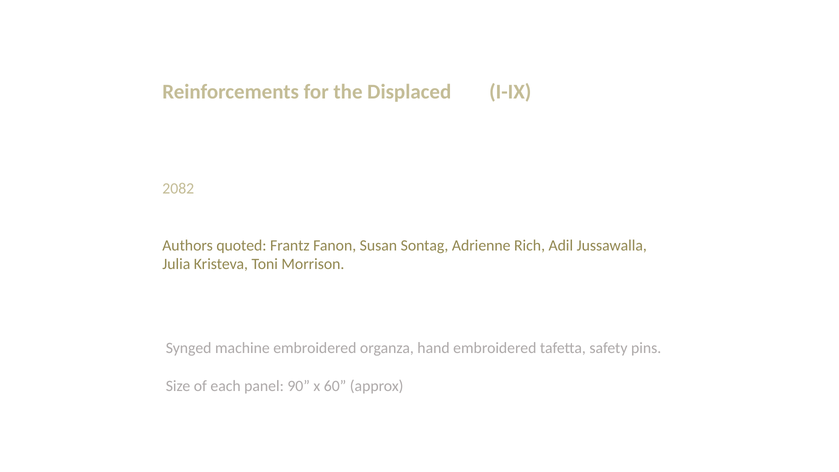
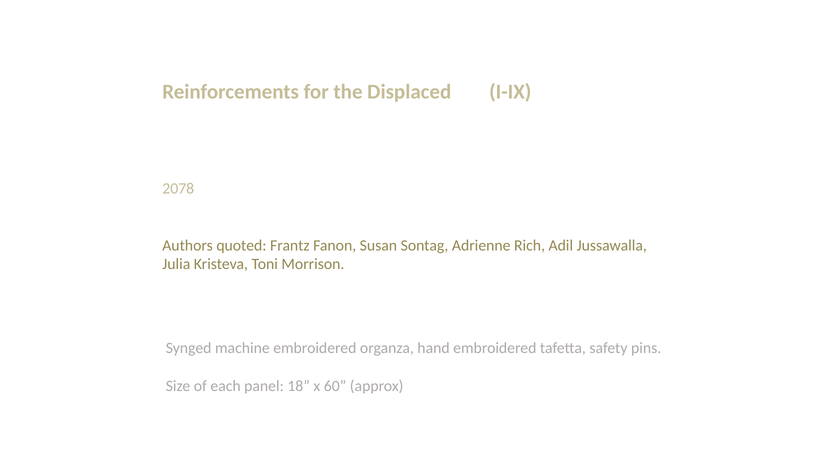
2082: 2082 -> 2078
90: 90 -> 18
